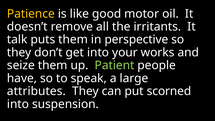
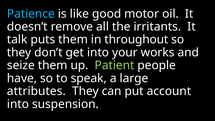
Patience colour: yellow -> light blue
perspective: perspective -> throughout
scorned: scorned -> account
